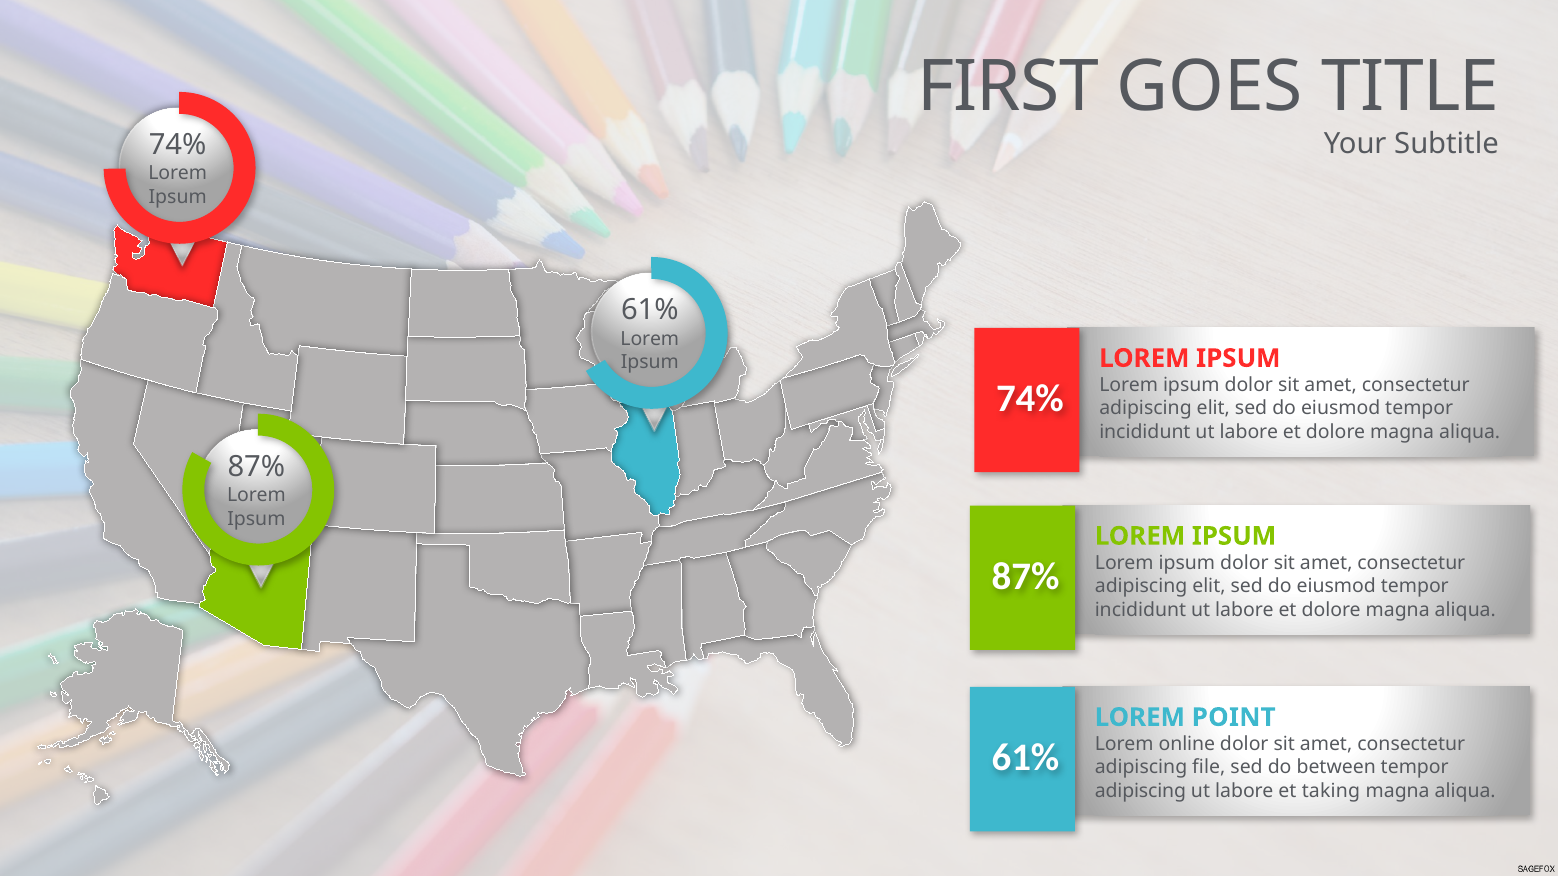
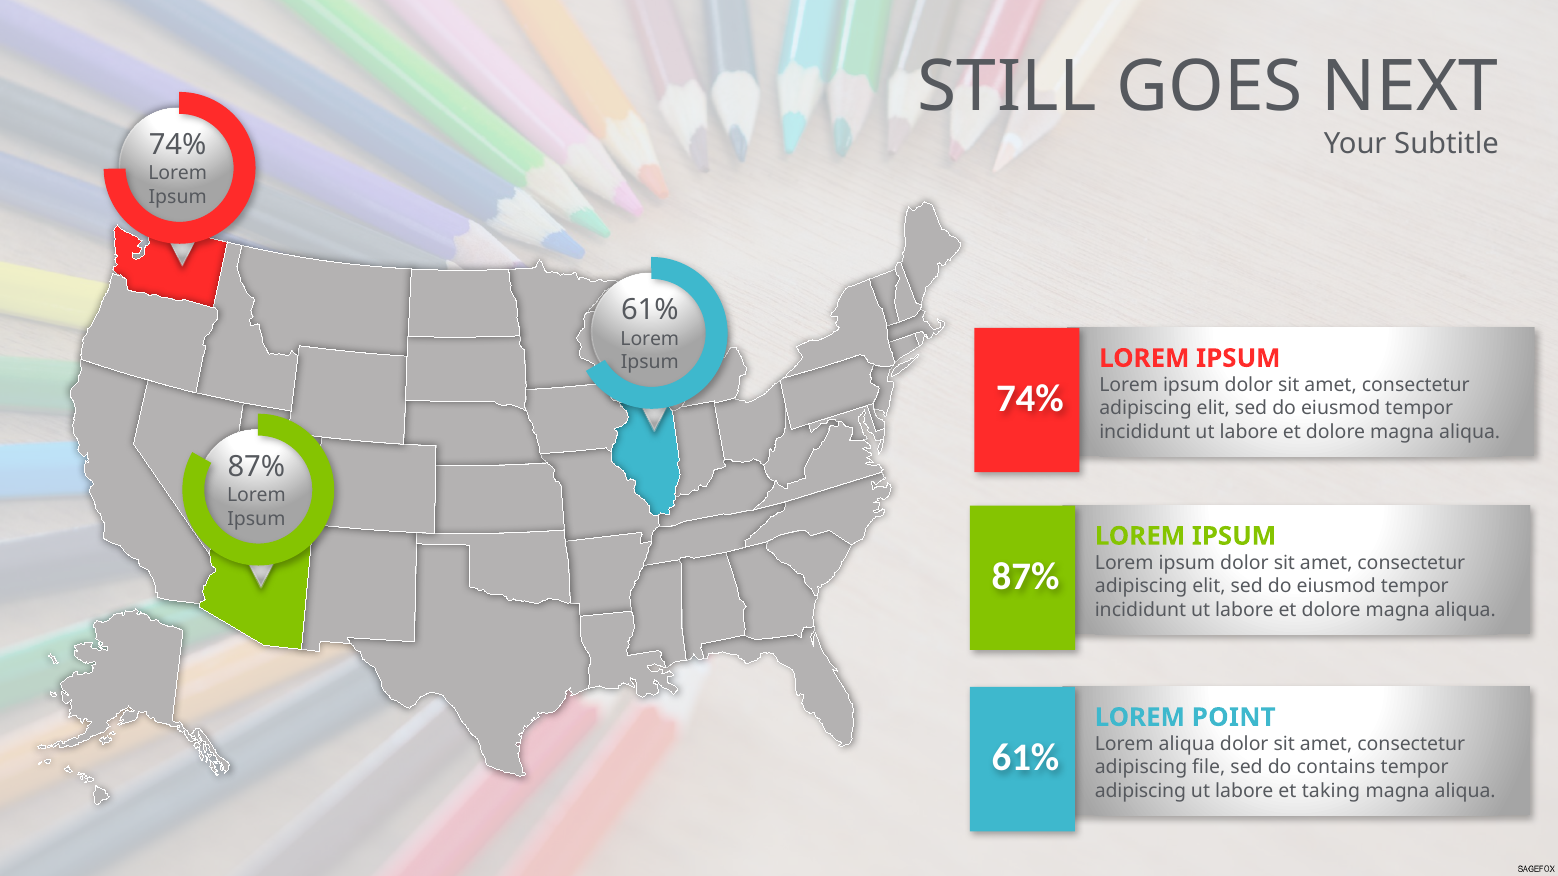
FIRST: FIRST -> STILL
TITLE: TITLE -> NEXT
Lorem online: online -> aliqua
between: between -> contains
